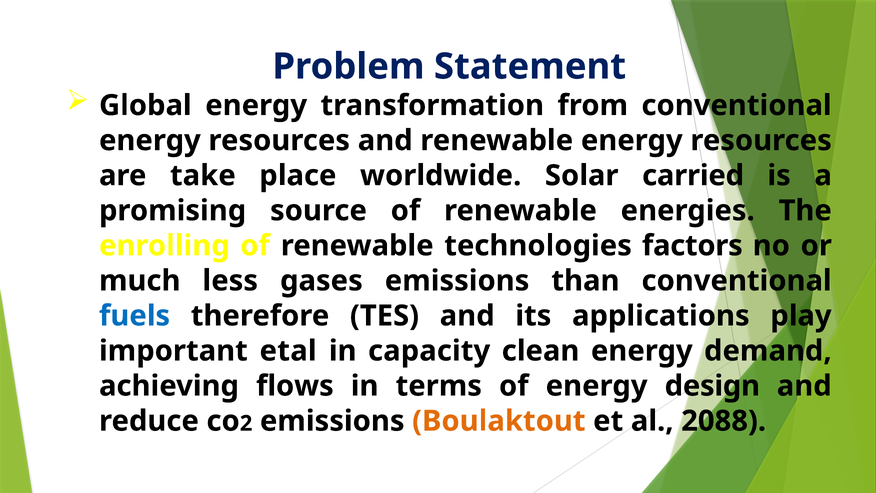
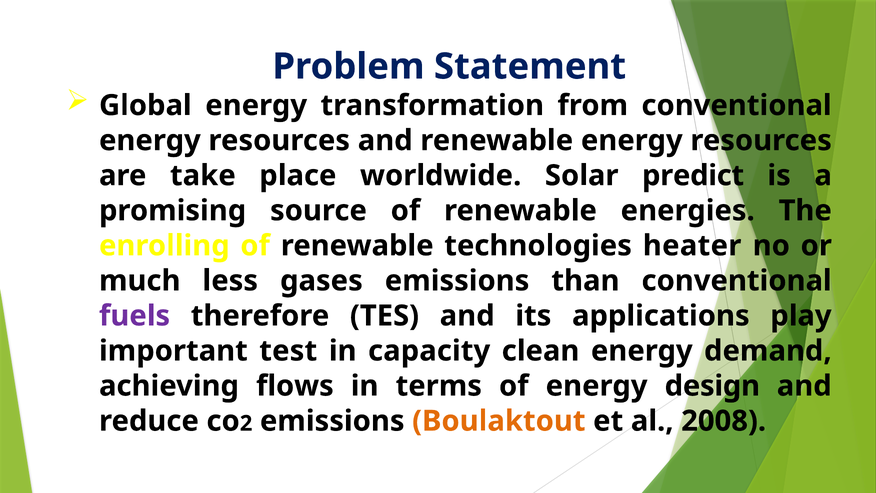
carried: carried -> predict
factors: factors -> heater
fuels colour: blue -> purple
etal: etal -> test
2088: 2088 -> 2008
